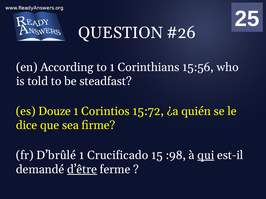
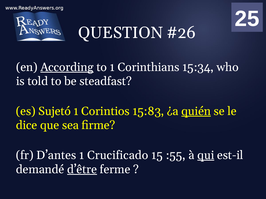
According underline: none -> present
15:56: 15:56 -> 15:34
Douze: Douze -> Sujetó
15:72: 15:72 -> 15:83
quién underline: none -> present
D’brûlé: D’brûlé -> D’antes
:98: :98 -> :55
